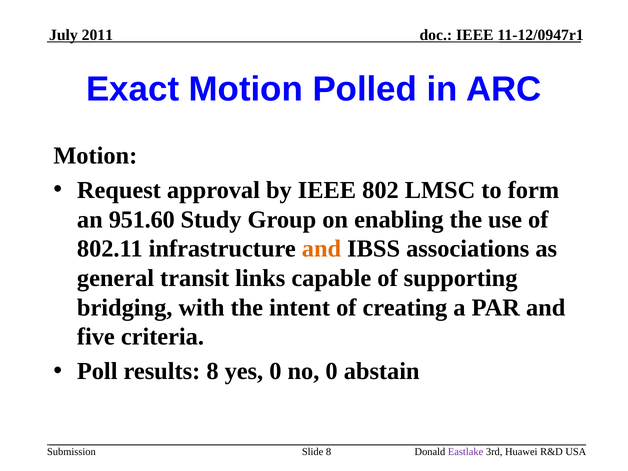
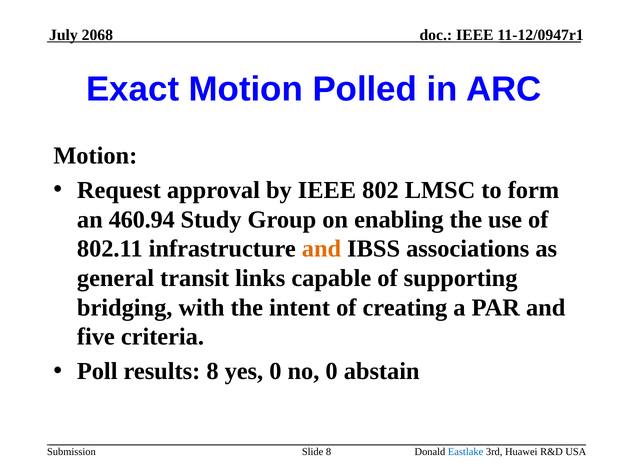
2011: 2011 -> 2068
951.60: 951.60 -> 460.94
Eastlake colour: purple -> blue
